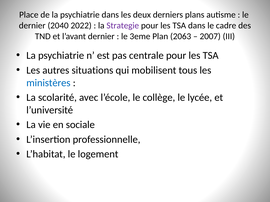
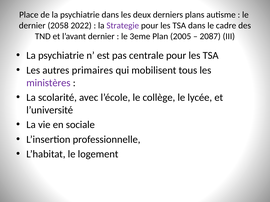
2040: 2040 -> 2058
2063: 2063 -> 2005
2007: 2007 -> 2087
situations: situations -> primaires
ministères colour: blue -> purple
